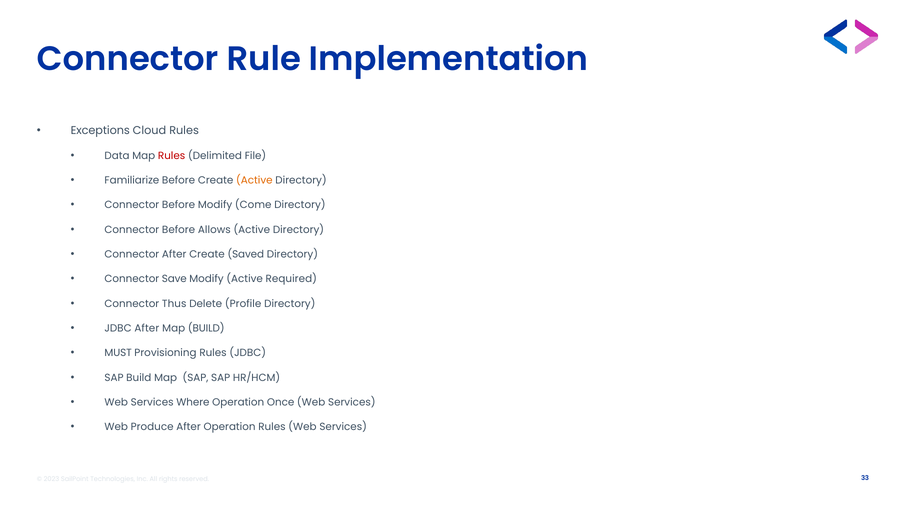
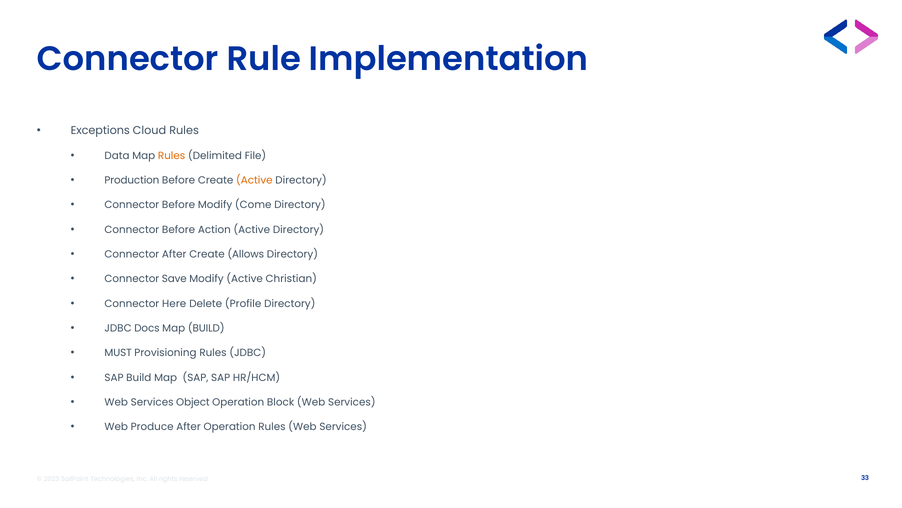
Rules at (172, 155) colour: red -> orange
Familiarize: Familiarize -> Production
Allows: Allows -> Action
Saved: Saved -> Allows
Required: Required -> Christian
Thus: Thus -> Here
JDBC After: After -> Docs
Where: Where -> Object
Once: Once -> Block
